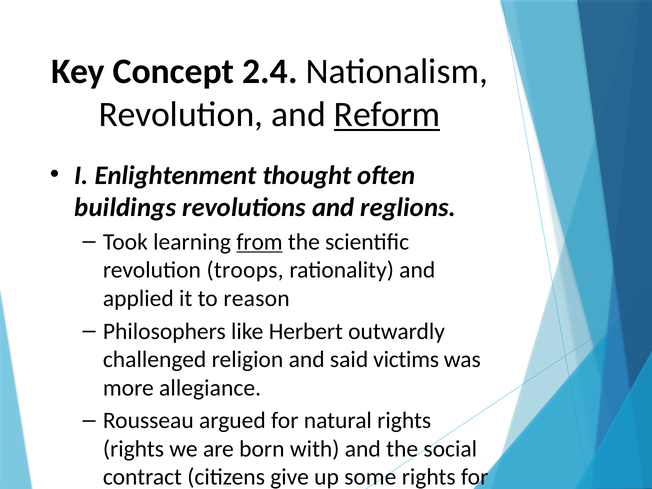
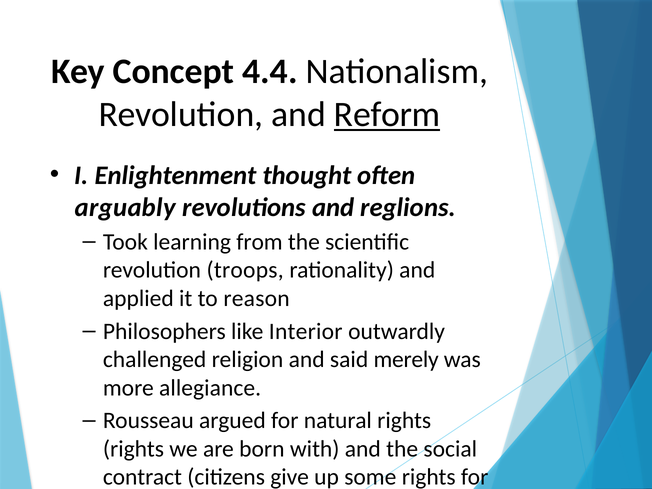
2.4: 2.4 -> 4.4
buildings: buildings -> arguably
from underline: present -> none
Herbert: Herbert -> Interior
victims: victims -> merely
